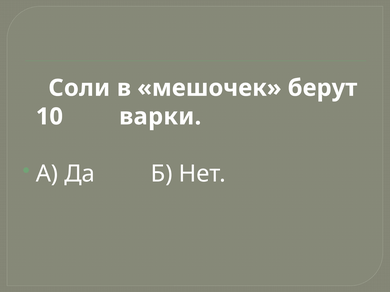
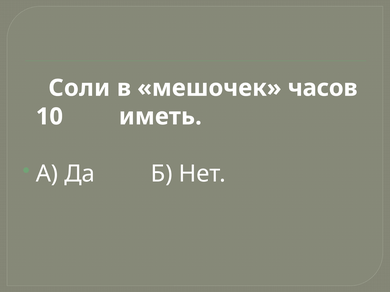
берут: берут -> часов
варки: варки -> иметь
